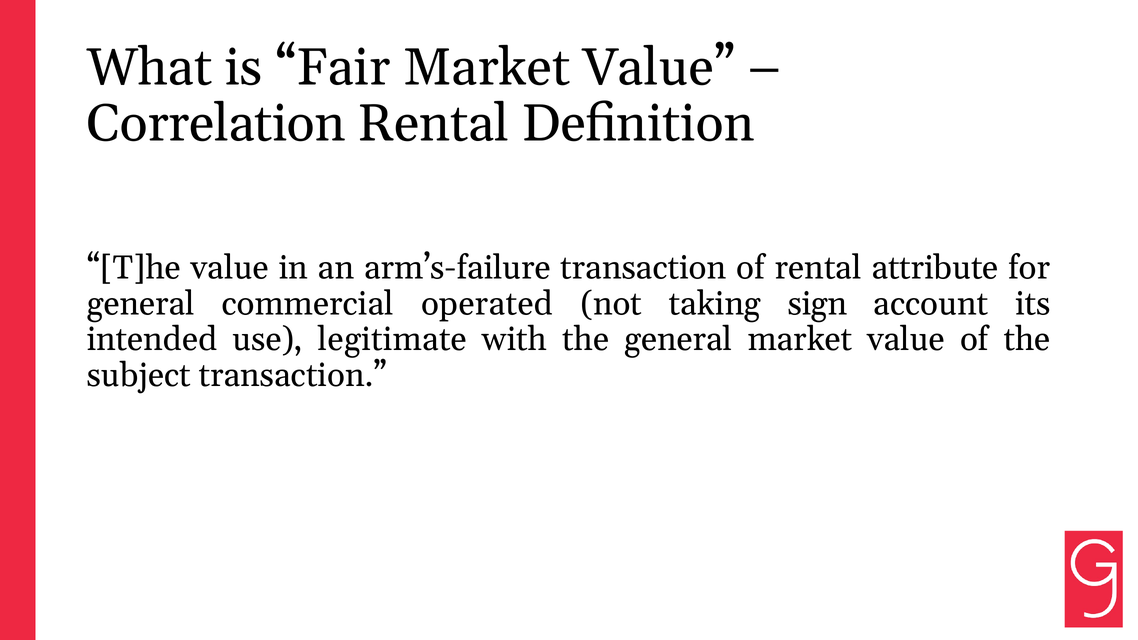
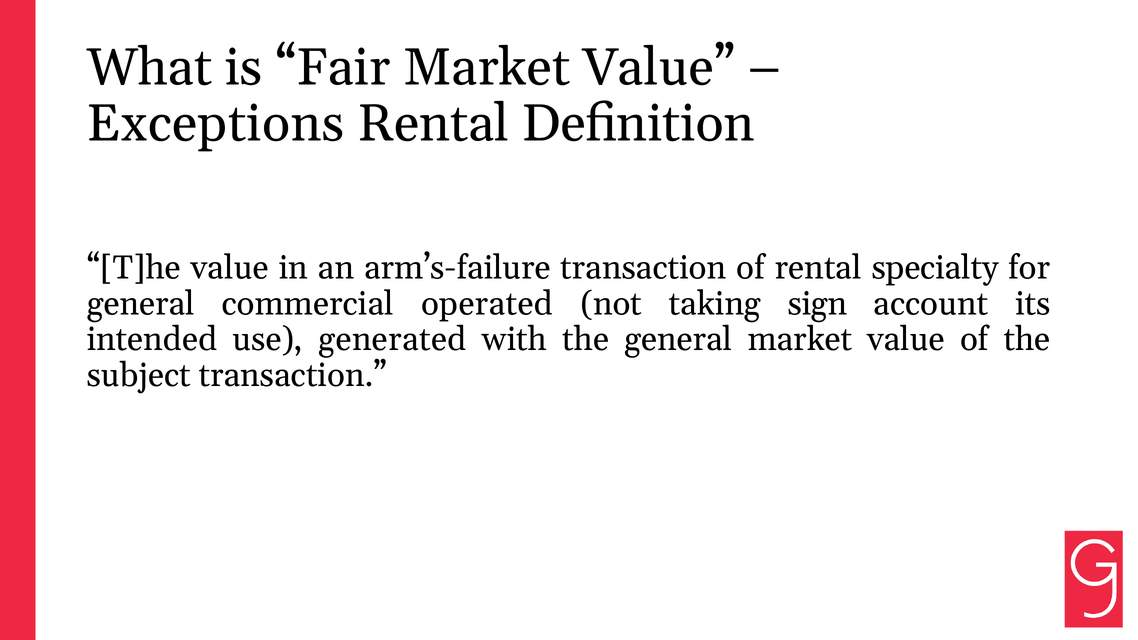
Correlation: Correlation -> Exceptions
attribute: attribute -> specialty
legitimate: legitimate -> generated
